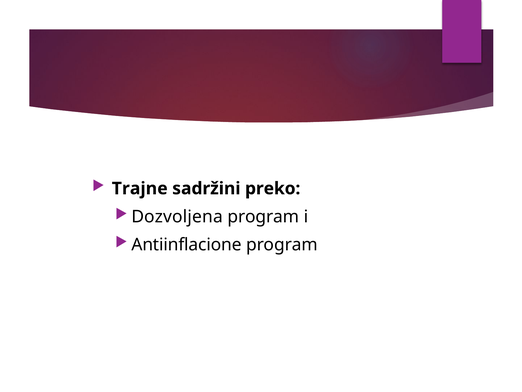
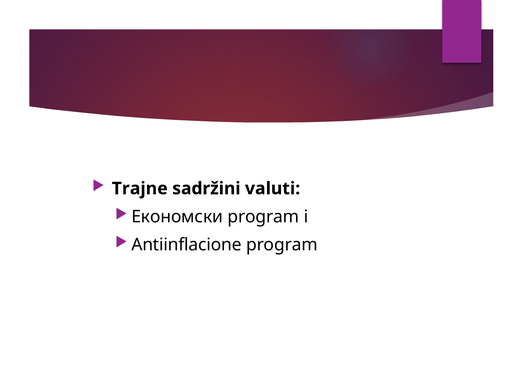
preko: preko -> valuti
Dozvoljena: Dozvoljena -> Економски
